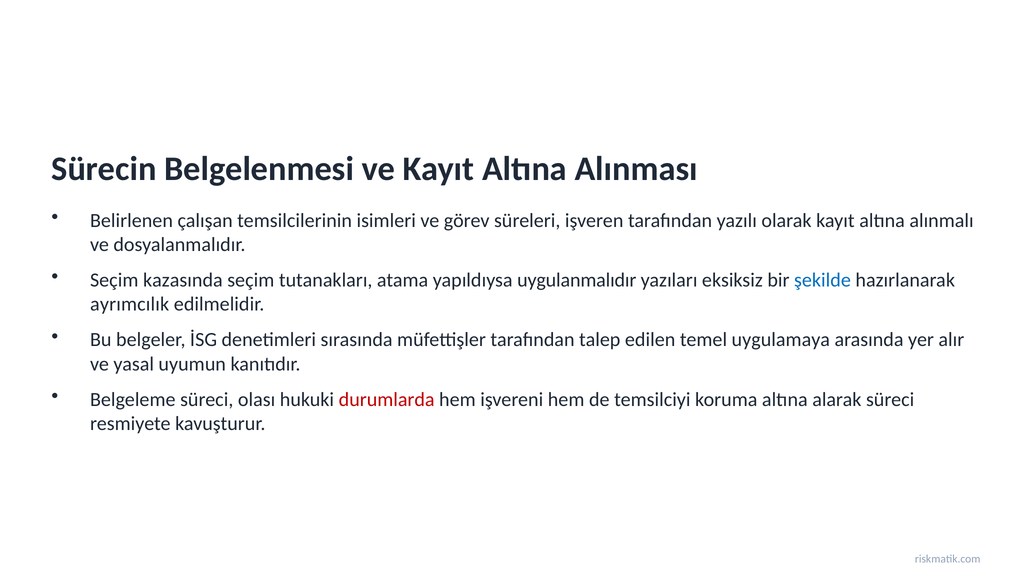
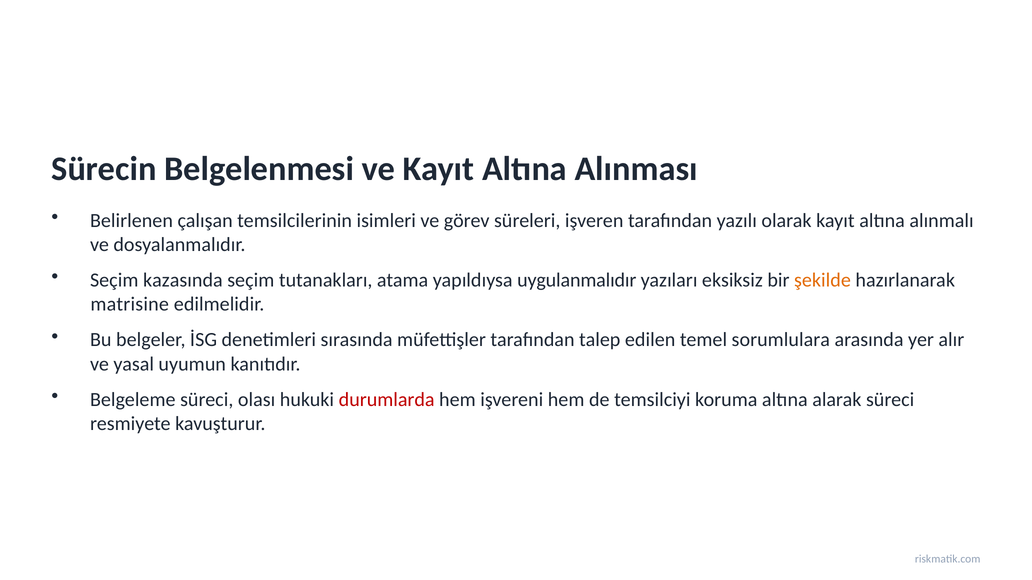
şekilde colour: blue -> orange
ayrımcılık: ayrımcılık -> matrisine
uygulamaya: uygulamaya -> sorumlulara
